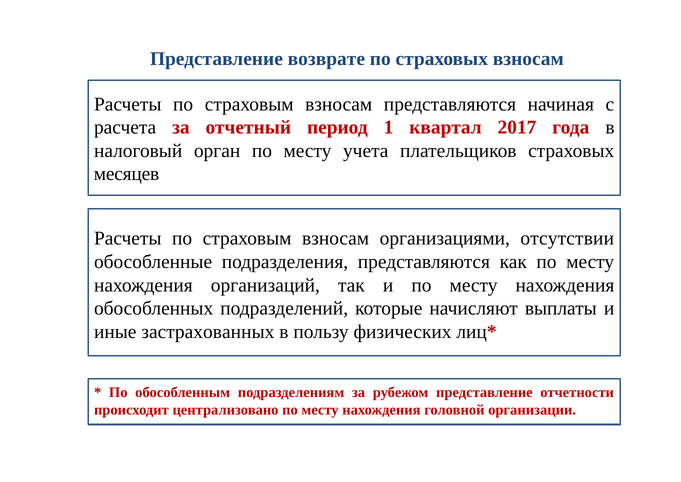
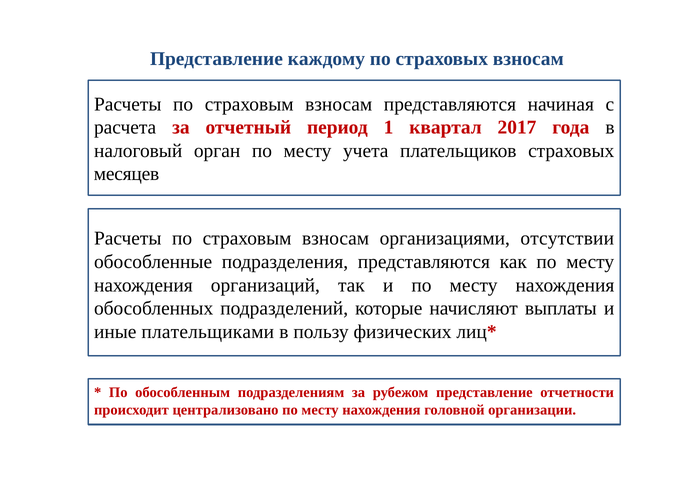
возврате: возврате -> каждому
застрахованных: застрахованных -> плательщиками
